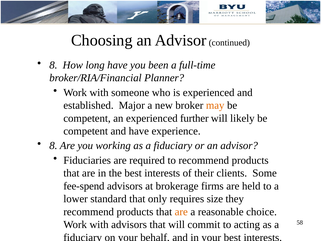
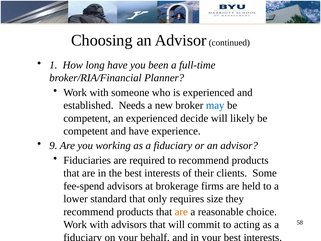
8 at (53, 65): 8 -> 1
Major: Major -> Needs
may colour: orange -> blue
further: further -> decide
8 at (53, 146): 8 -> 9
